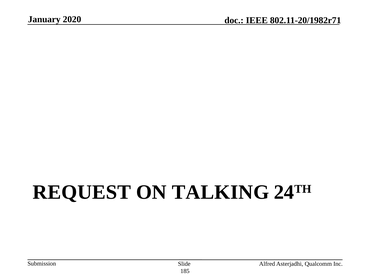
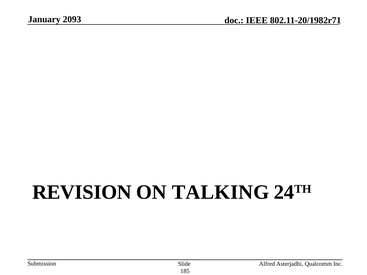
2020: 2020 -> 2093
REQUEST: REQUEST -> REVISION
